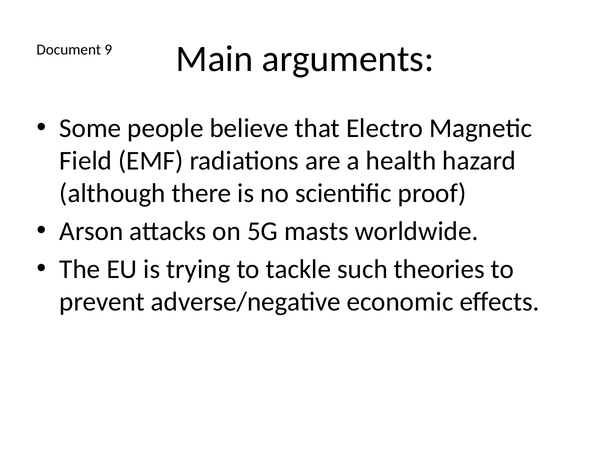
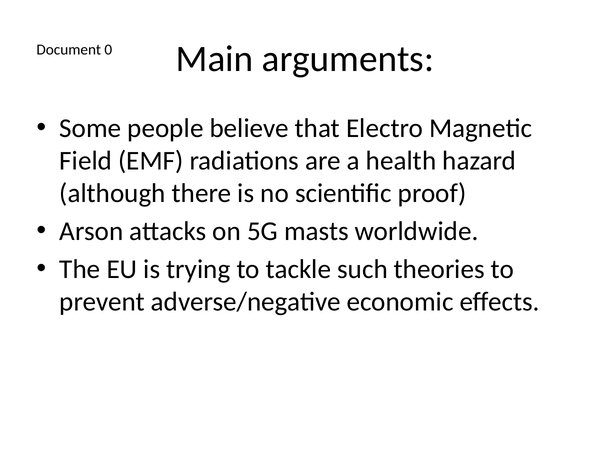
9: 9 -> 0
